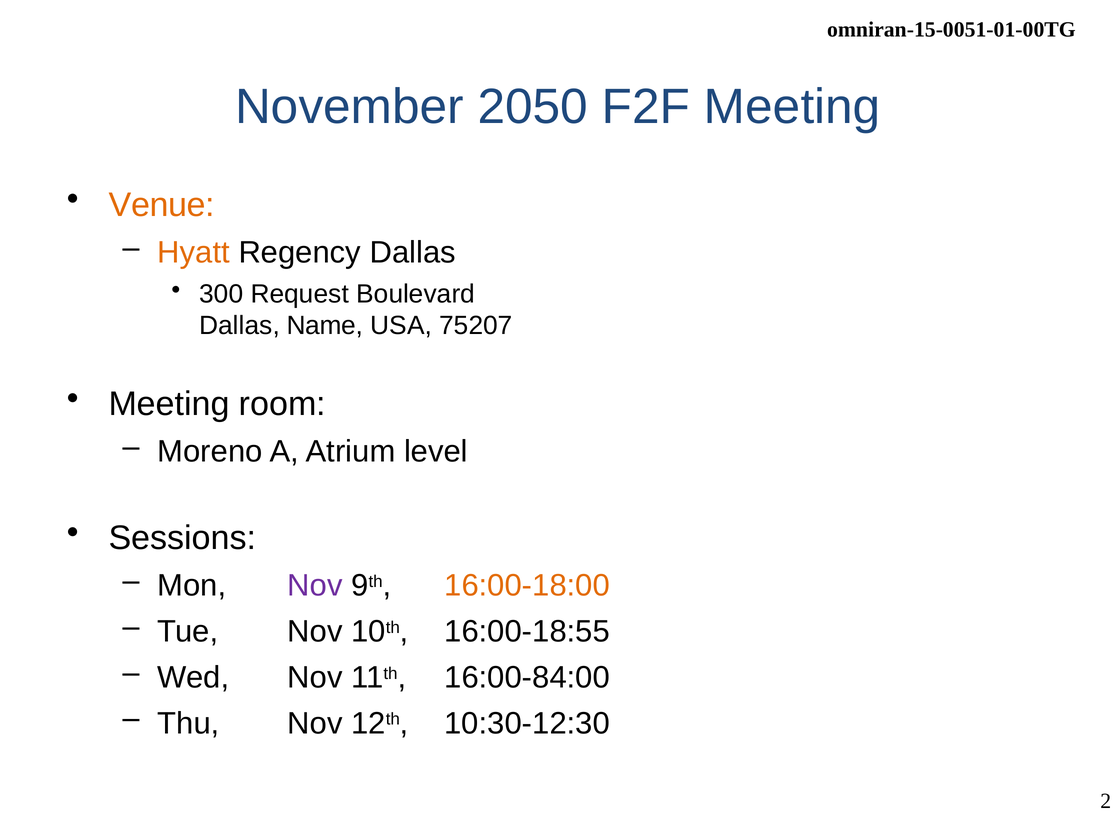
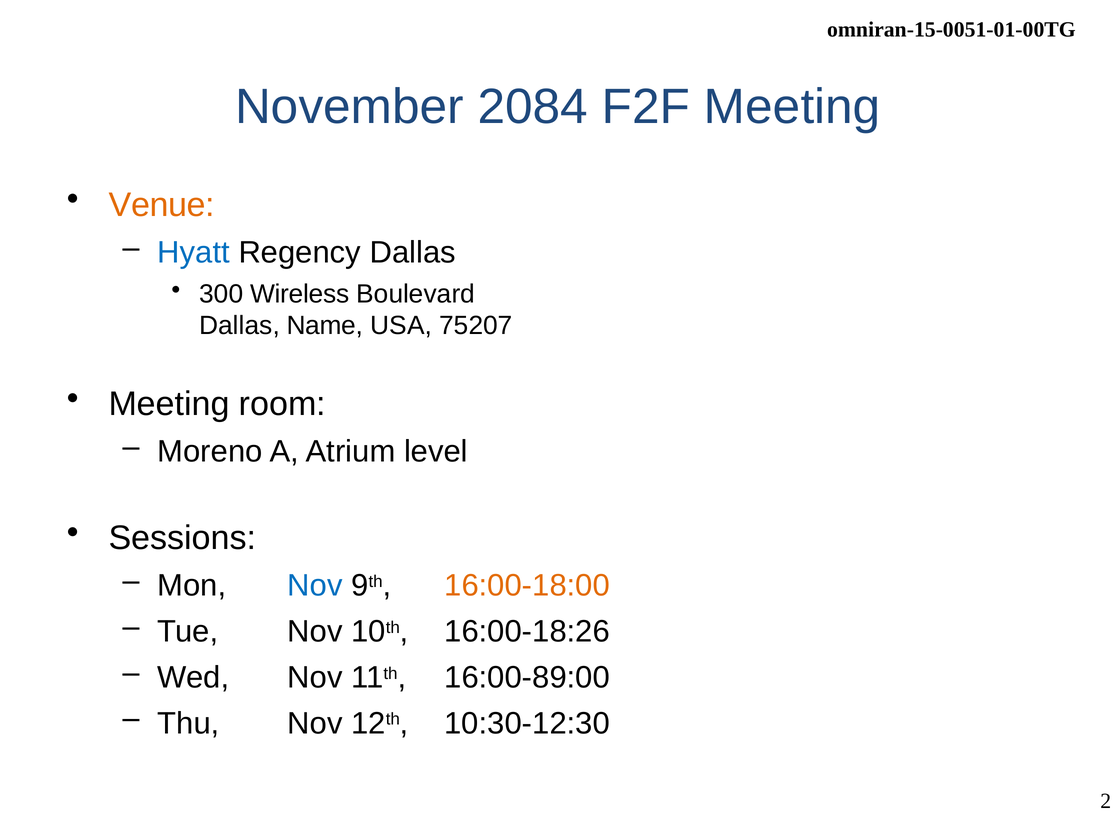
2050: 2050 -> 2084
Hyatt colour: orange -> blue
Request: Request -> Wireless
Nov at (315, 586) colour: purple -> blue
16:00-18:55: 16:00-18:55 -> 16:00-18:26
16:00-84:00: 16:00-84:00 -> 16:00-89:00
